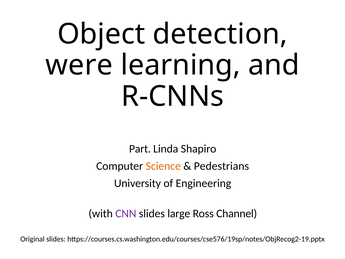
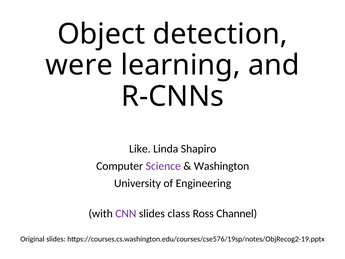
Part: Part -> Like
Science colour: orange -> purple
Pedestrians: Pedestrians -> Washington
large: large -> class
